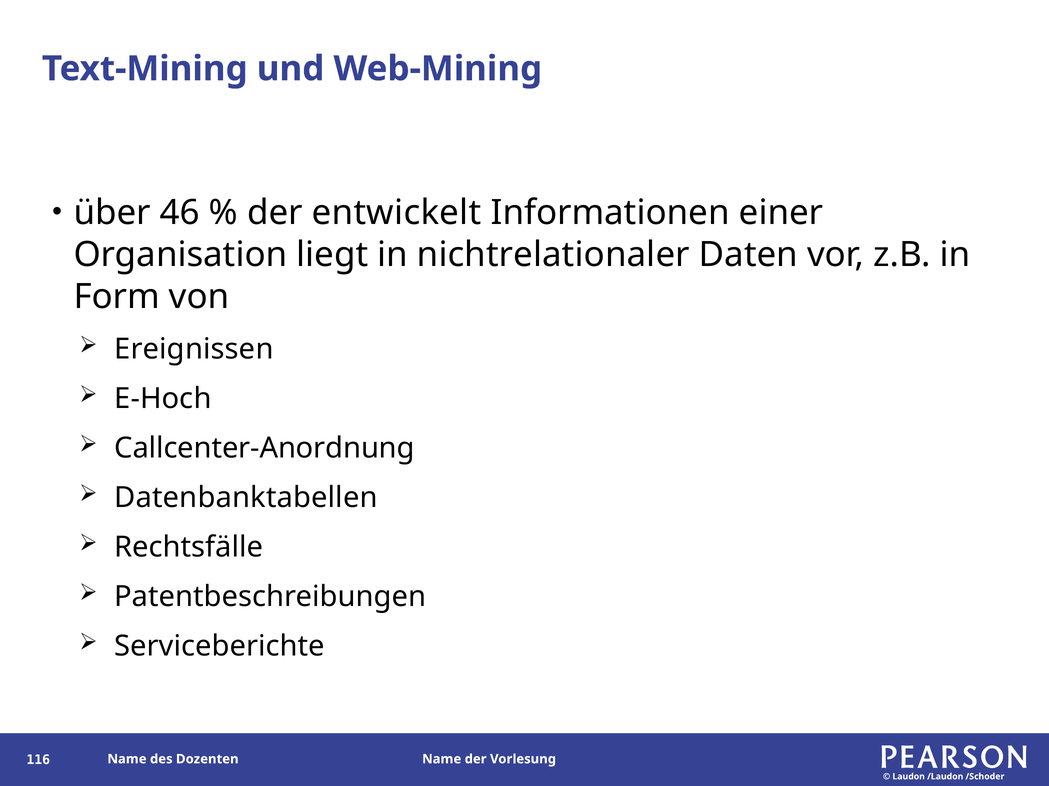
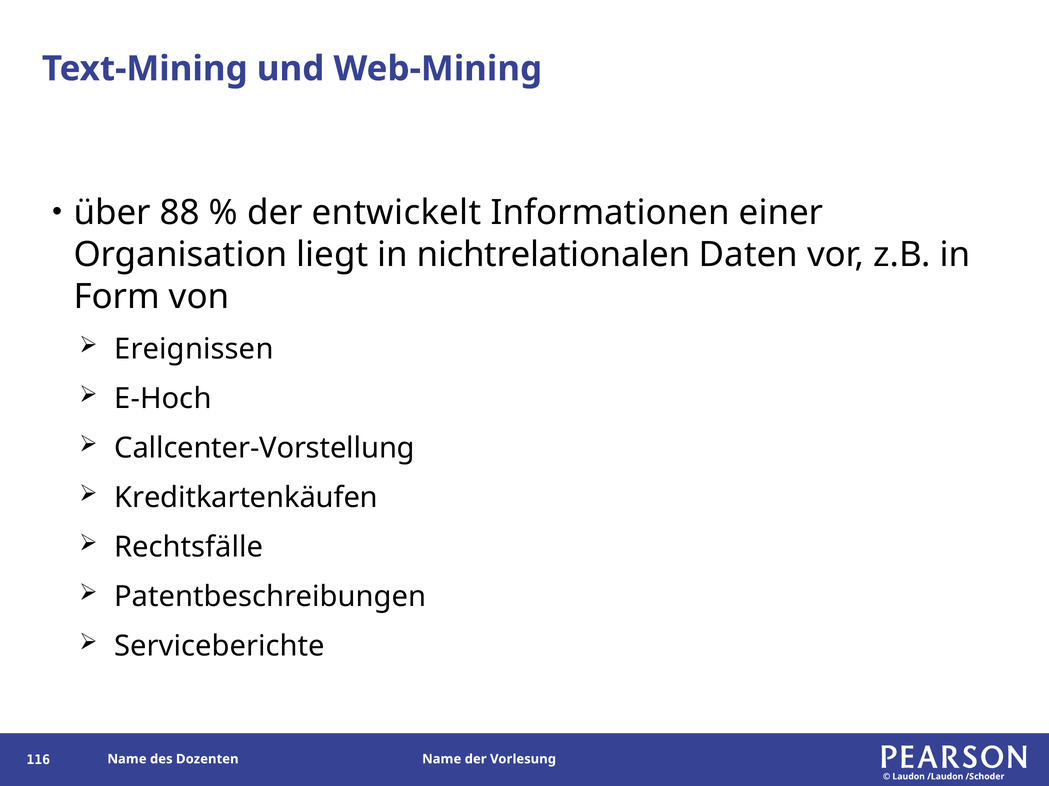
46: 46 -> 88
nichtrelationaler: nichtrelationaler -> nichtrelationalen
Callcenter-Anordnung: Callcenter-Anordnung -> Callcenter-Vorstellung
Datenbanktabellen: Datenbanktabellen -> Kreditkartenkäufen
